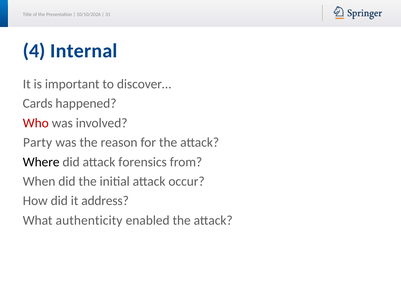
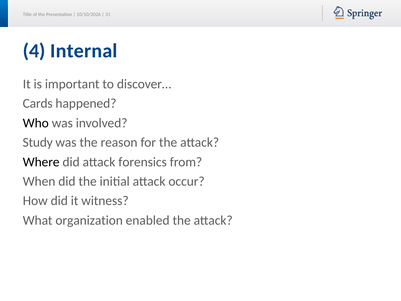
Who colour: red -> black
Party: Party -> Study
address: address -> witness
authenticity: authenticity -> organization
